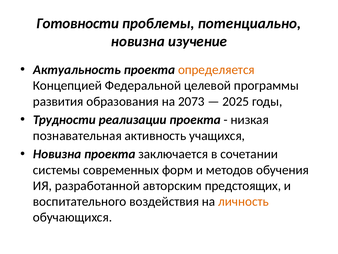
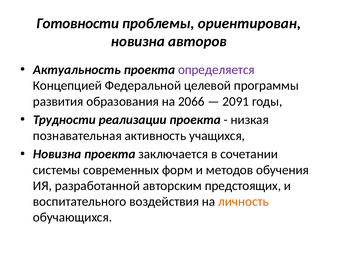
потенциально: потенциально -> ориентирован
изучение: изучение -> авторов
определяется colour: orange -> purple
2073: 2073 -> 2066
2025: 2025 -> 2091
